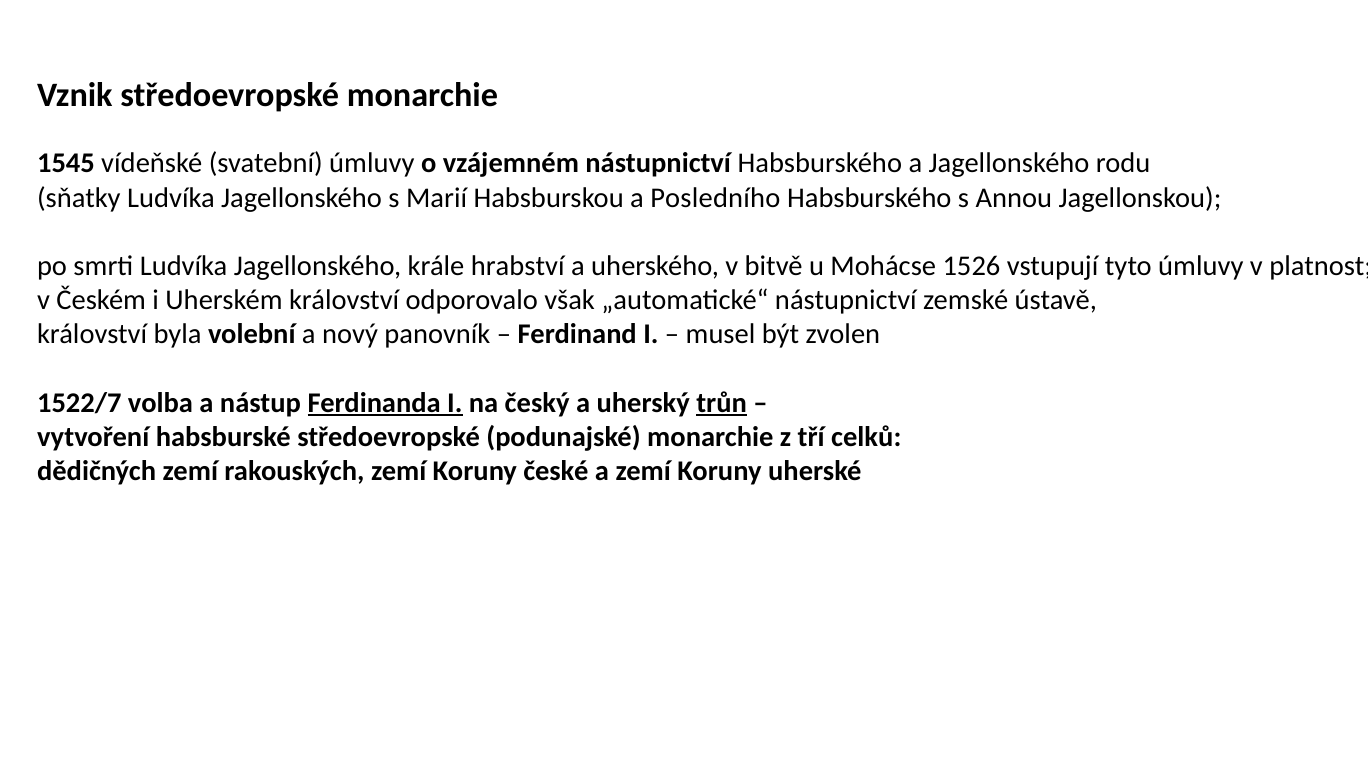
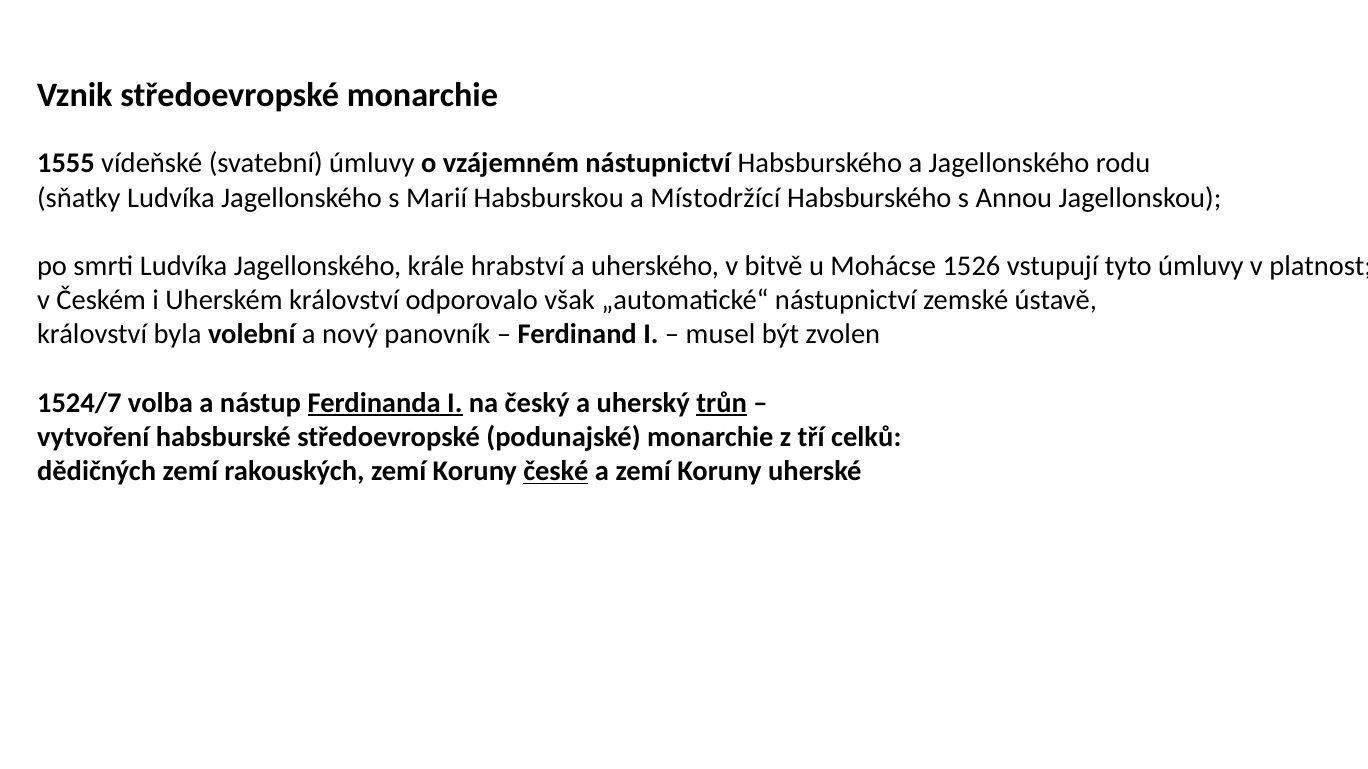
1545: 1545 -> 1555
Posledního: Posledního -> Místodržící
1522/7: 1522/7 -> 1524/7
české underline: none -> present
